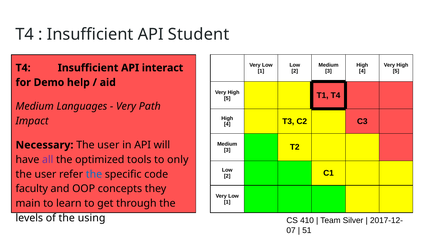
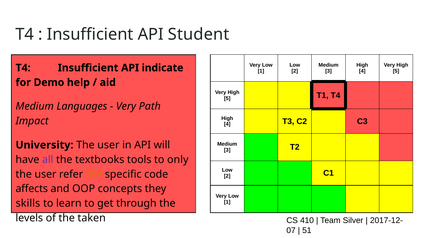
interact: interact -> indicate
Necessary: Necessary -> University
optimized: optimized -> textbooks
the at (94, 174) colour: blue -> orange
faculty: faculty -> affects
main: main -> skills
using: using -> taken
